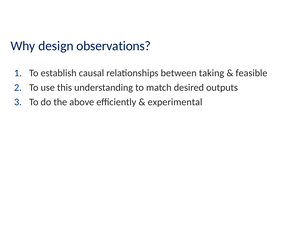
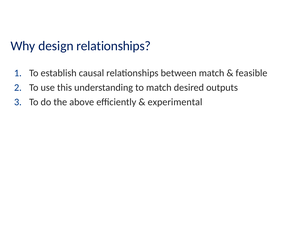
design observations: observations -> relationships
between taking: taking -> match
